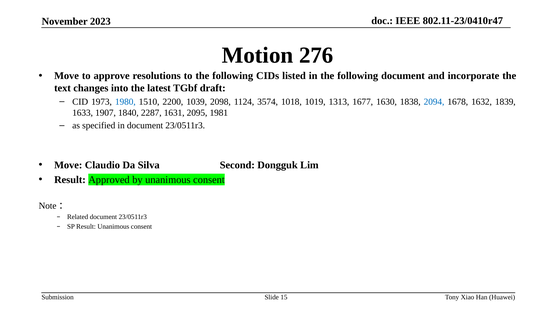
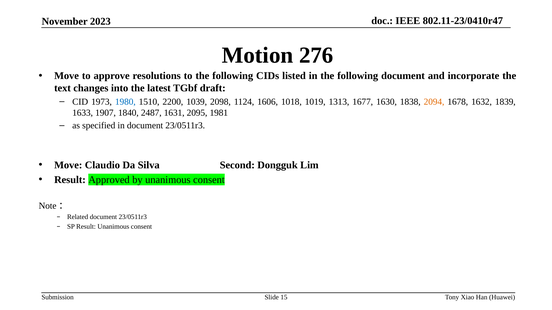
3574: 3574 -> 1606
2094 colour: blue -> orange
2287: 2287 -> 2487
